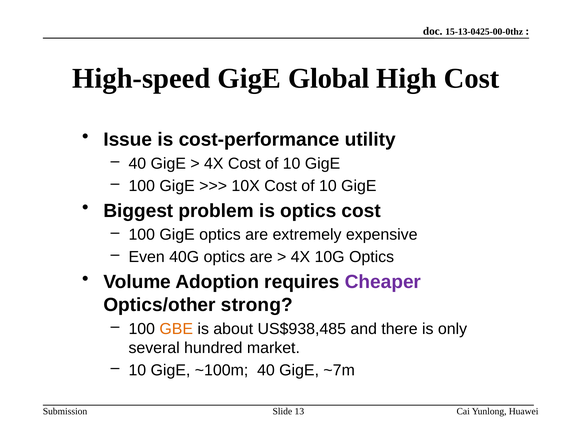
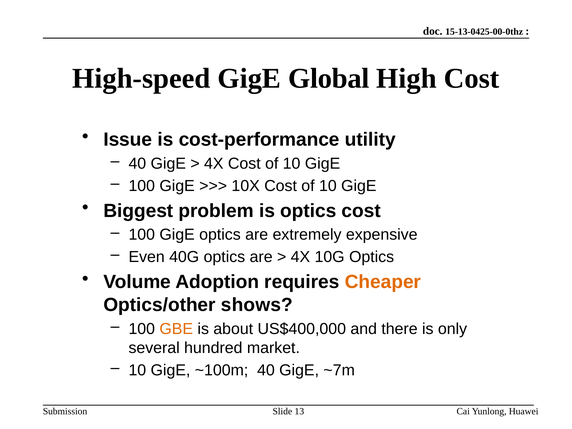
Cheaper colour: purple -> orange
strong: strong -> shows
US$938,485: US$938,485 -> US$400,000
